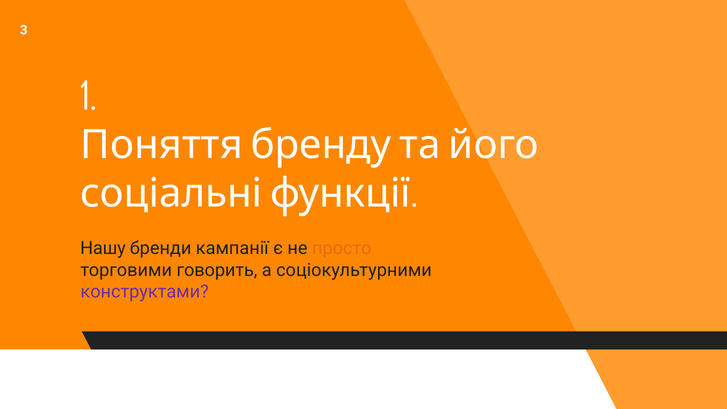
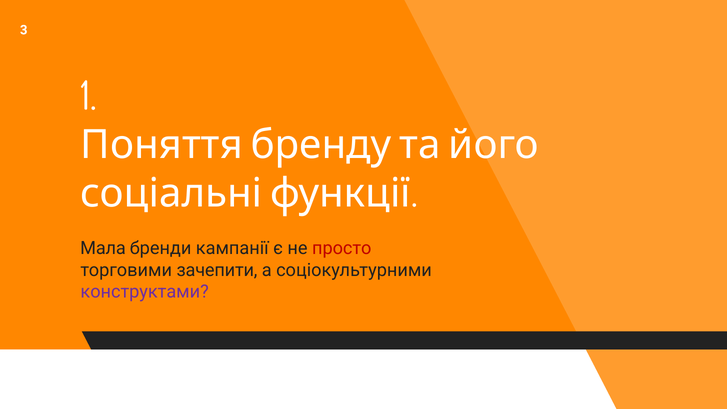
Нашу: Нашу -> Мала
просто colour: orange -> red
говорить: говорить -> зачепити
